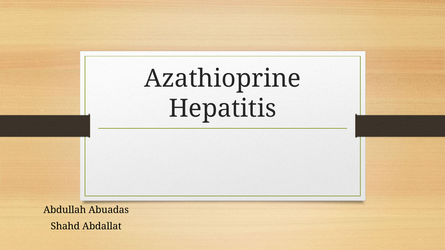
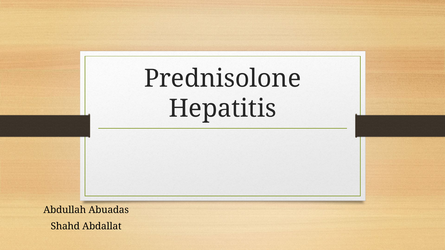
Azathioprine: Azathioprine -> Prednisolone
